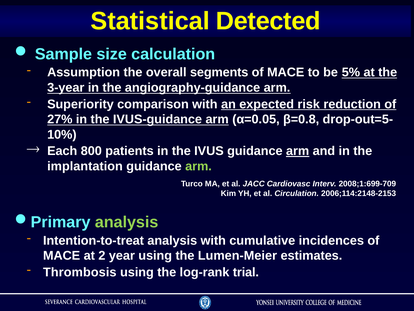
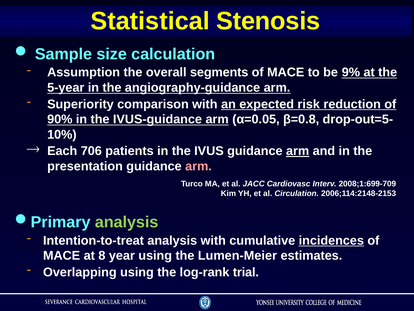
Detected: Detected -> Stenosis
5%: 5% -> 9%
3-year: 3-year -> 5-year
27%: 27% -> 90%
800: 800 -> 706
implantation: implantation -> presentation
arm at (199, 166) colour: light green -> pink
incidences underline: none -> present
2: 2 -> 8
Thrombosis: Thrombosis -> Overlapping
